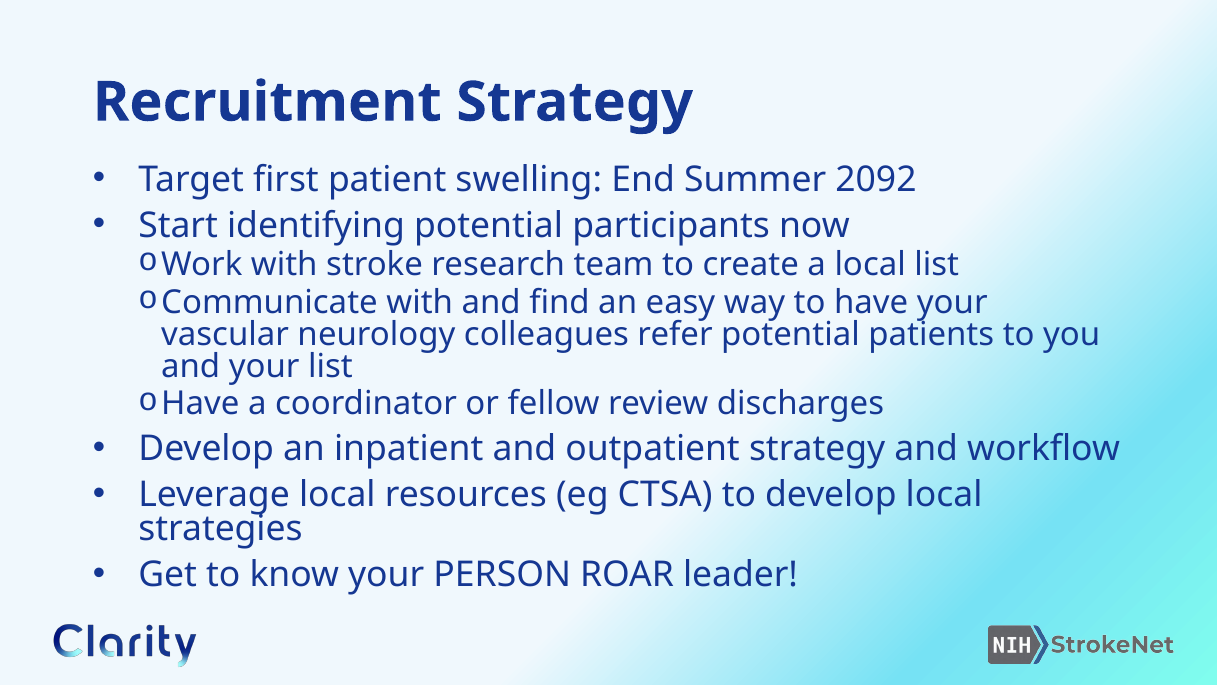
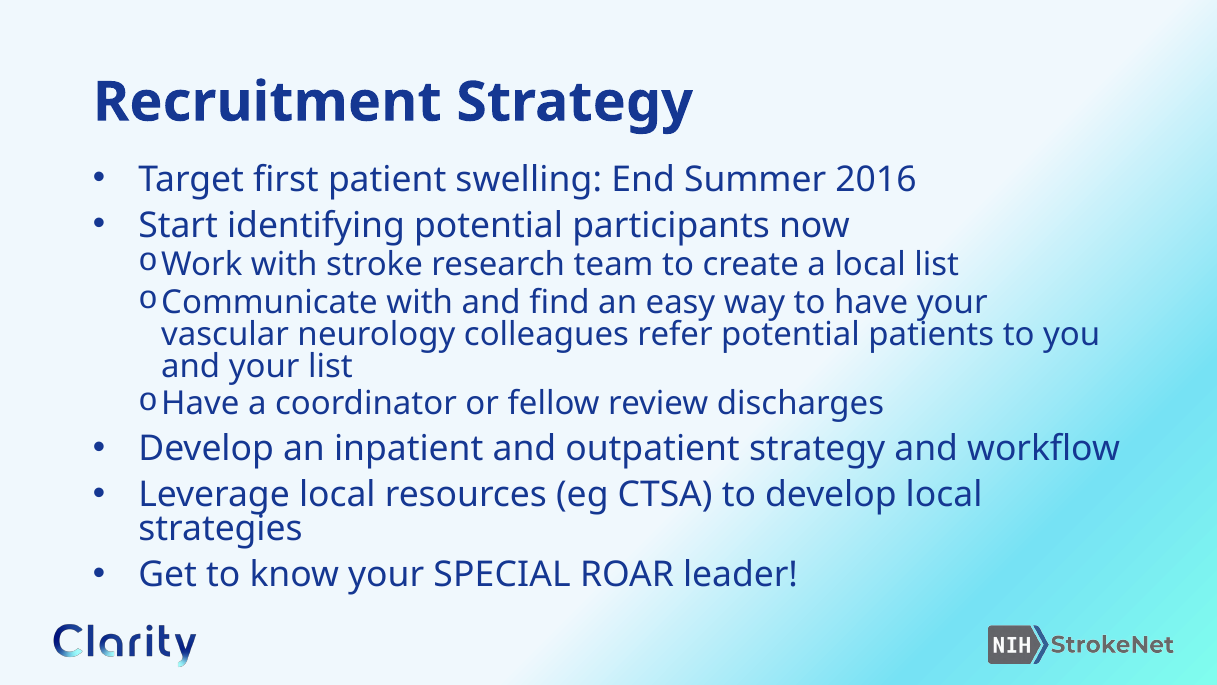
2092: 2092 -> 2016
PERSON: PERSON -> SPECIAL
